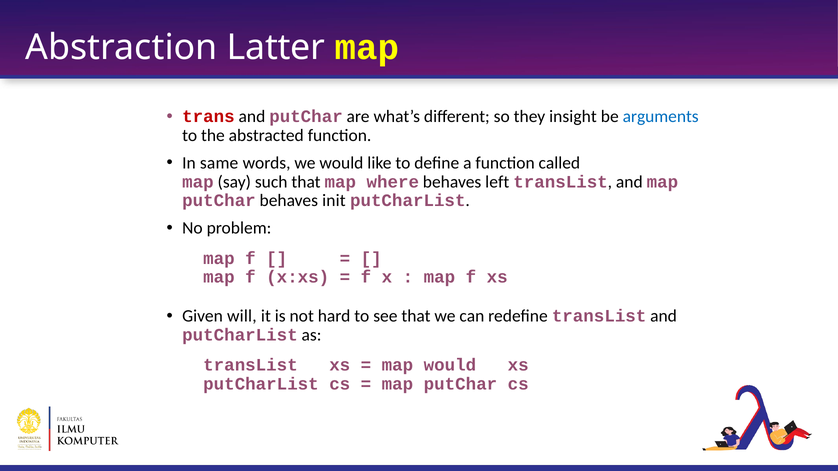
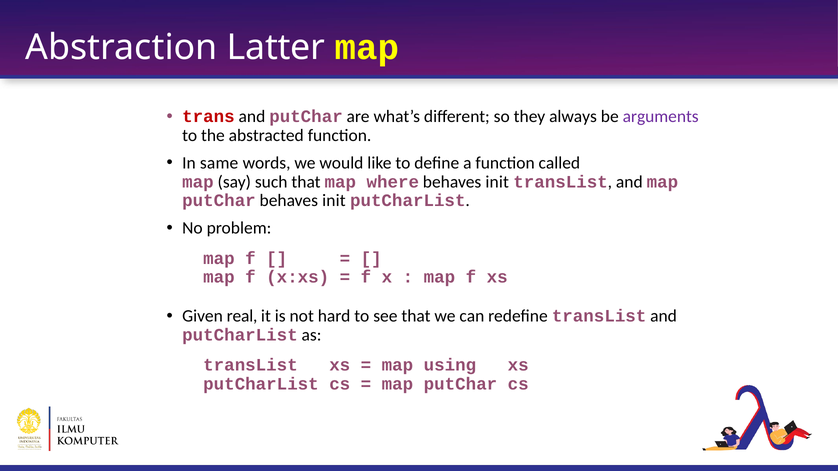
insight: insight -> always
arguments colour: blue -> purple
left at (497, 182): left -> init
will: will -> real
map would: would -> using
